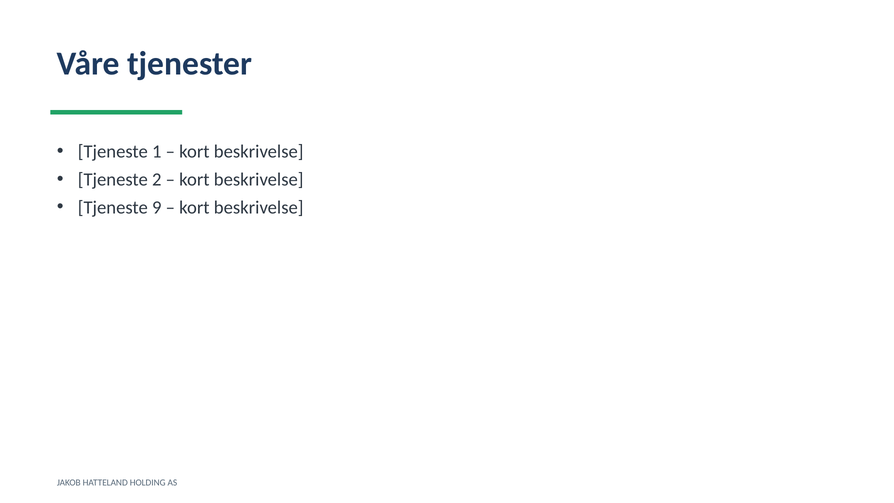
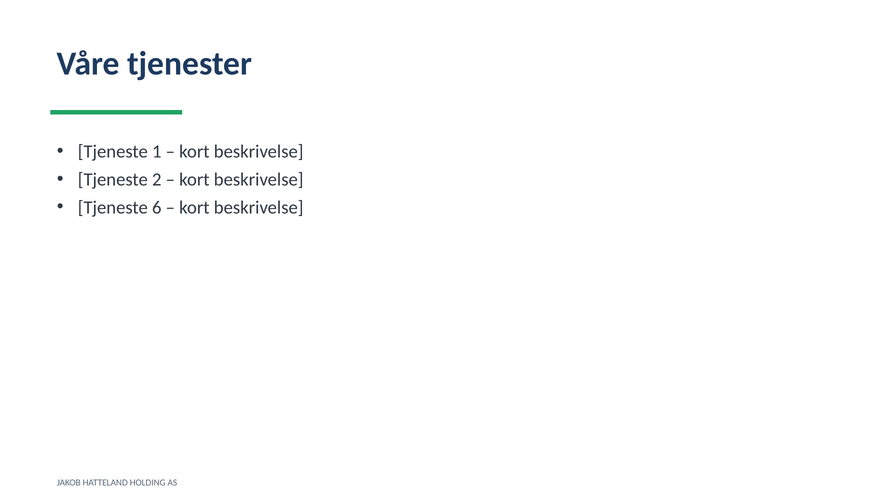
9: 9 -> 6
